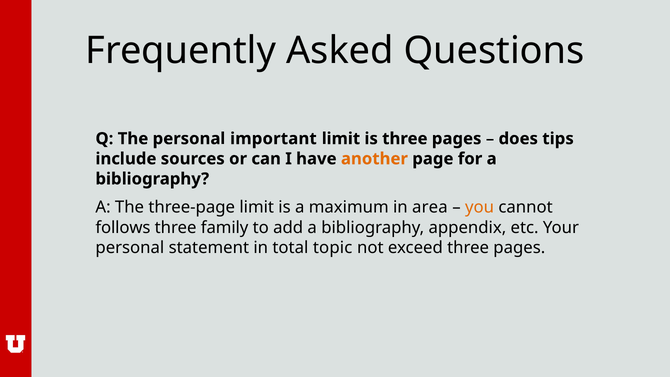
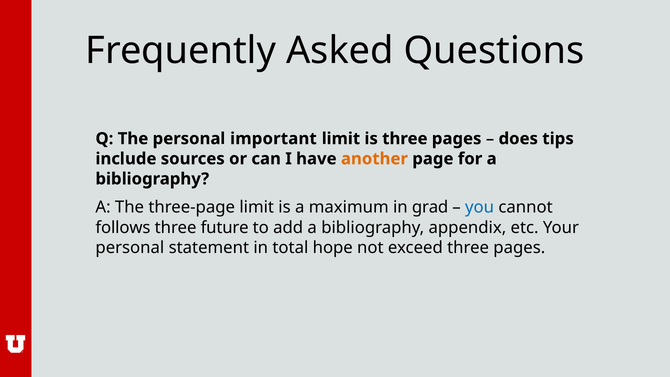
area: area -> grad
you colour: orange -> blue
family: family -> future
topic: topic -> hope
